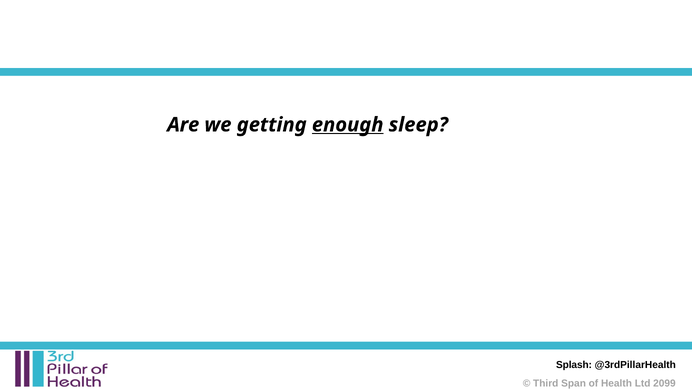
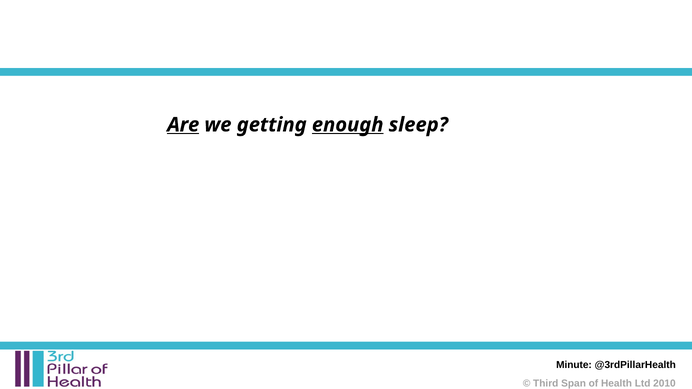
Are underline: none -> present
Splash: Splash -> Minute
2099: 2099 -> 2010
